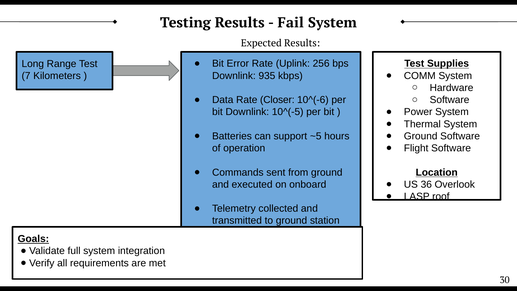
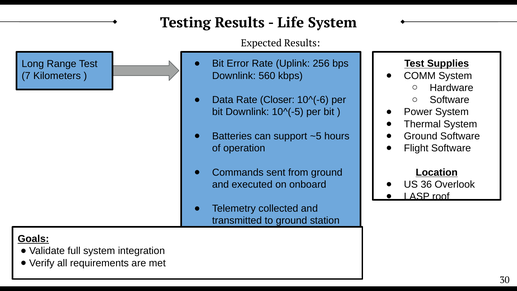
Fail: Fail -> Life
935: 935 -> 560
